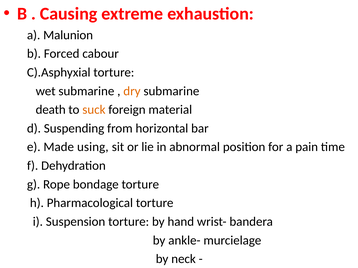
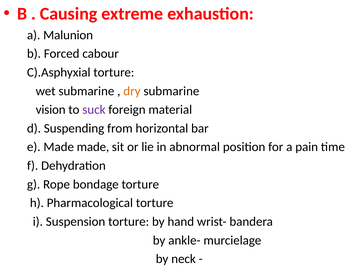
death: death -> vision
suck colour: orange -> purple
Made using: using -> made
